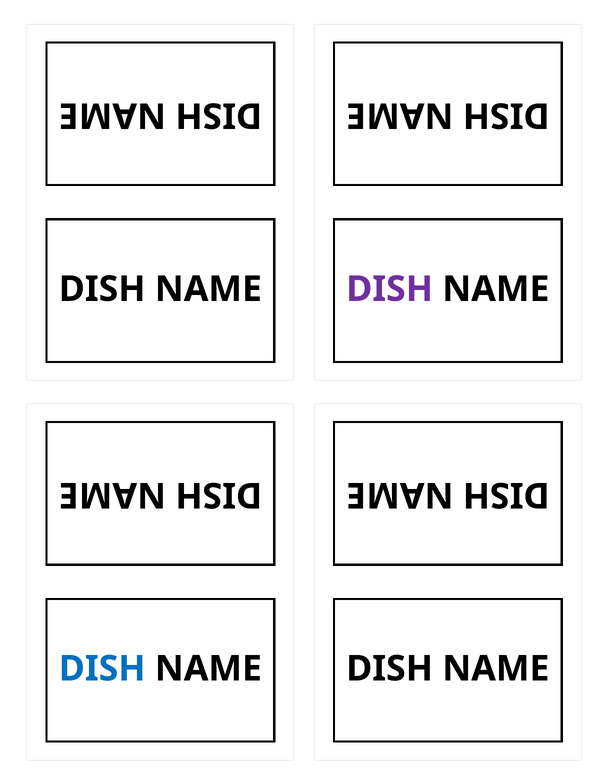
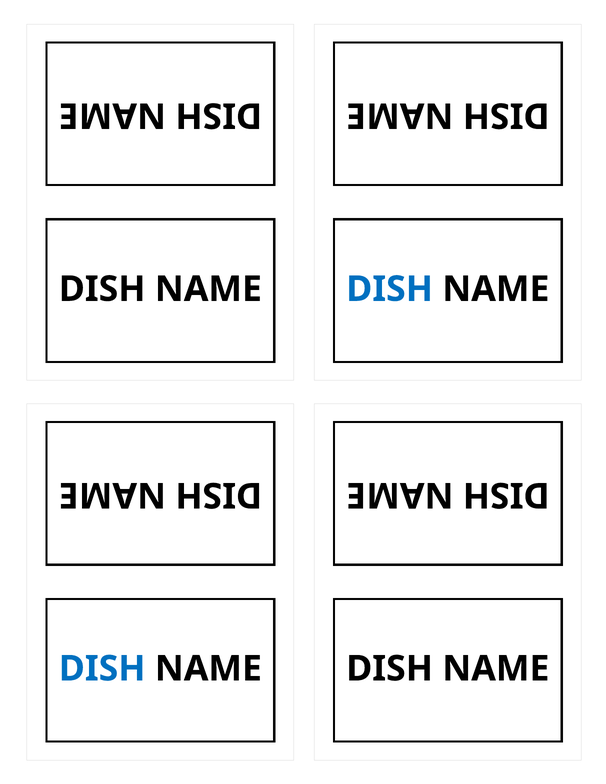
DISH at (390, 289) colour: purple -> blue
